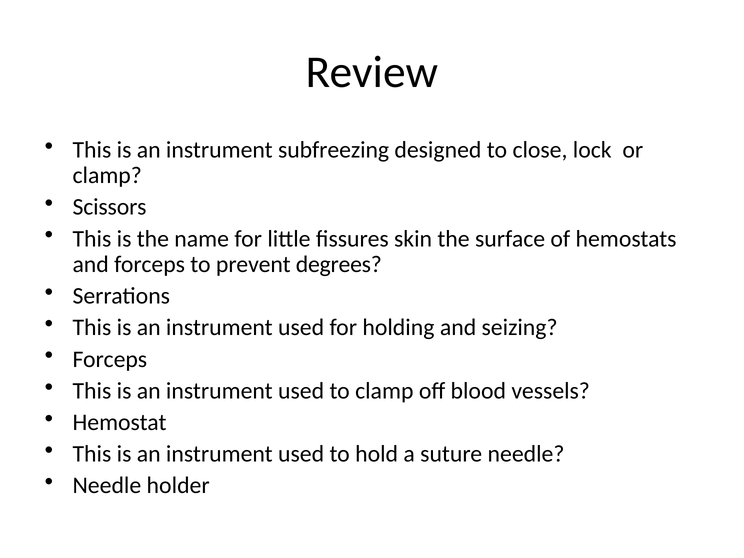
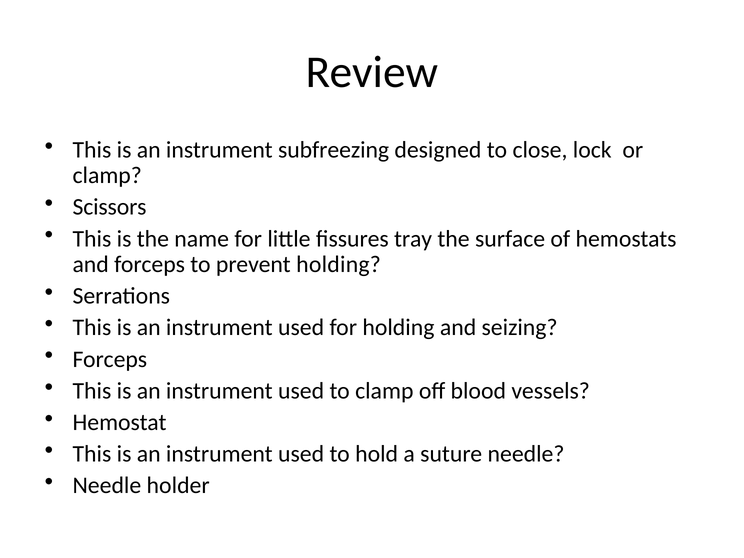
skin: skin -> tray
prevent degrees: degrees -> holding
